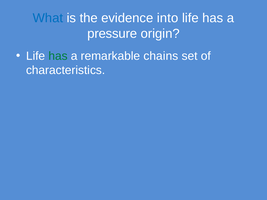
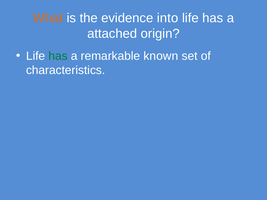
What colour: blue -> orange
pressure: pressure -> attached
chains: chains -> known
